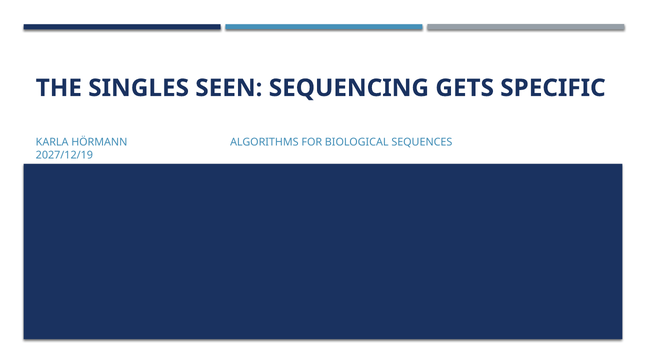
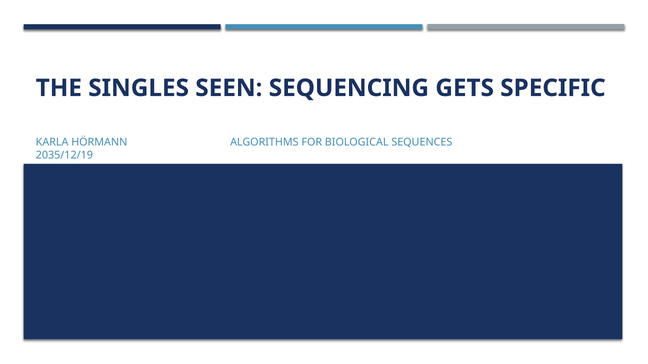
2027/12/19: 2027/12/19 -> 2035/12/19
